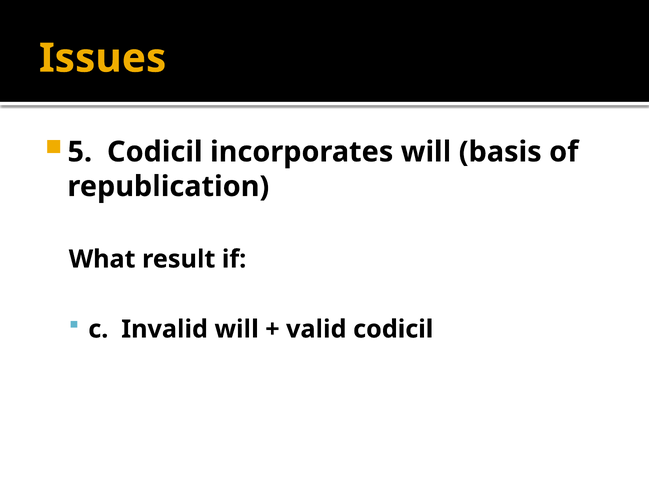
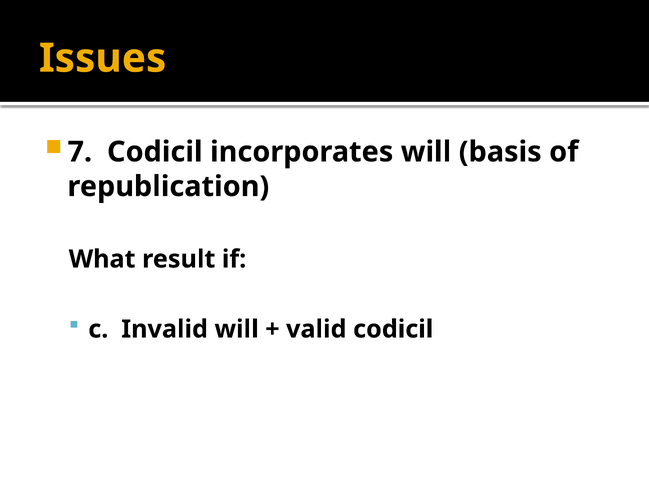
5: 5 -> 7
